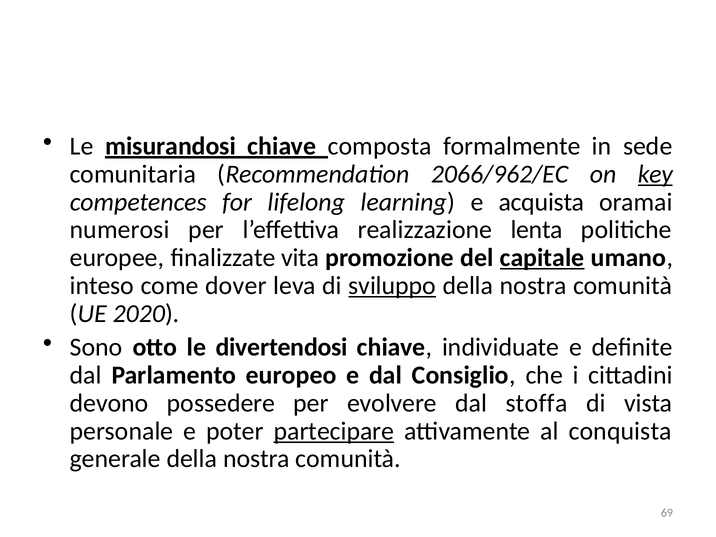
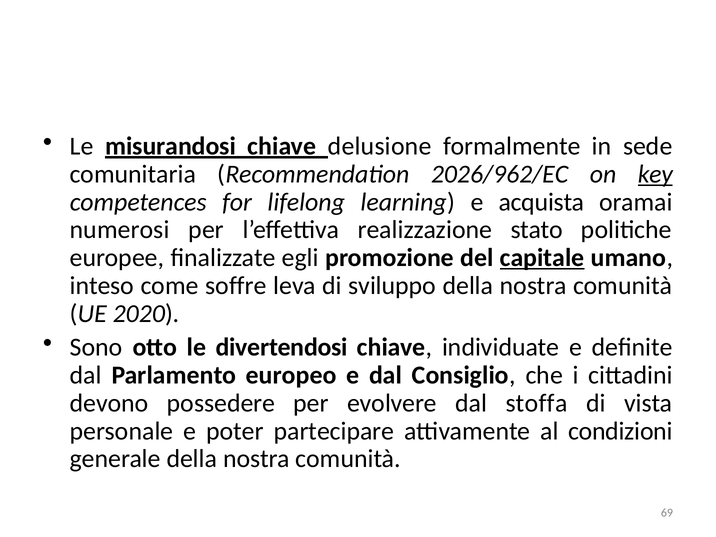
composta: composta -> delusione
2066/962/EC: 2066/962/EC -> 2026/962/EC
lenta: lenta -> stato
vita: vita -> egli
dover: dover -> soffre
sviluppo underline: present -> none
partecipare underline: present -> none
conquista: conquista -> condizioni
